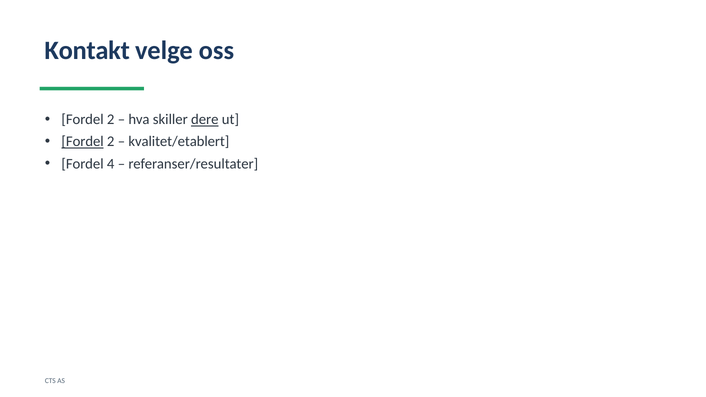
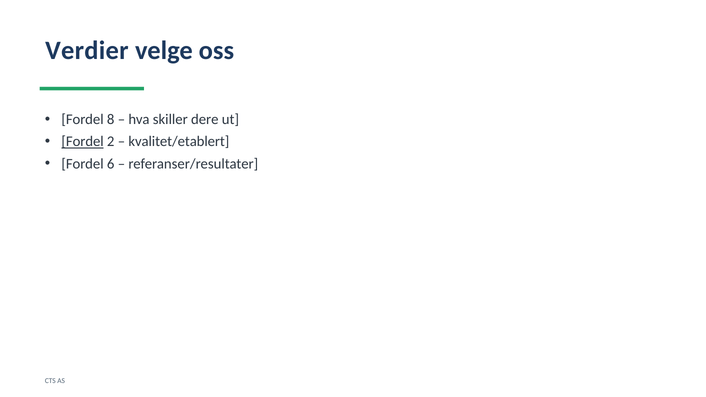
Kontakt: Kontakt -> Verdier
2 at (111, 120): 2 -> 8
dere underline: present -> none
4: 4 -> 6
